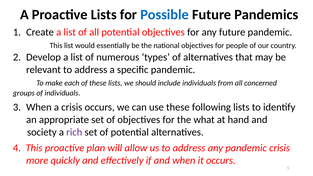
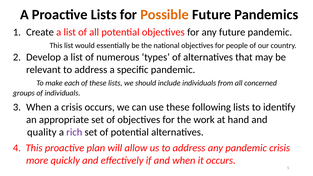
Possible colour: blue -> orange
what: what -> work
society: society -> quality
